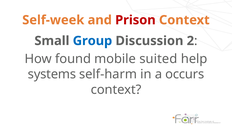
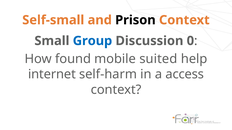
Self-week: Self-week -> Self-small
Prison colour: red -> black
2: 2 -> 0
systems: systems -> internet
occurs: occurs -> access
